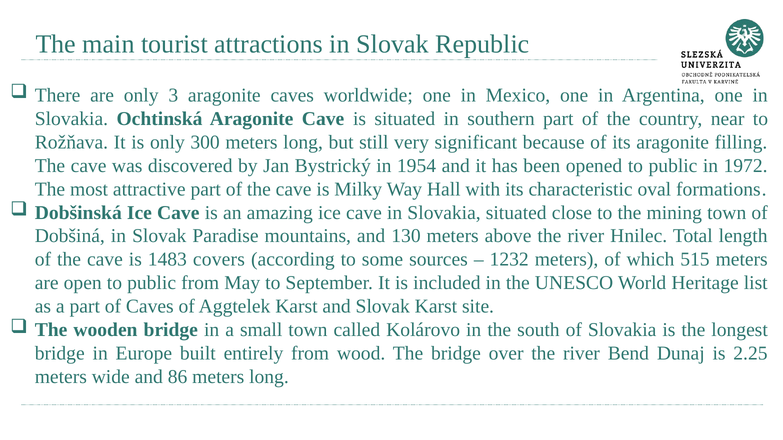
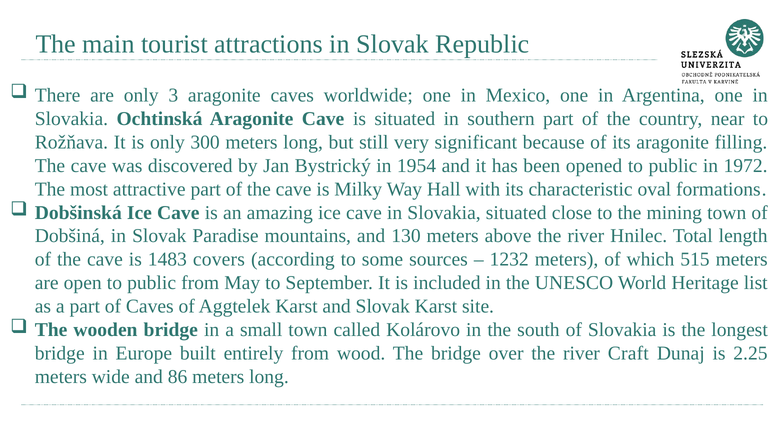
Bend: Bend -> Craft
